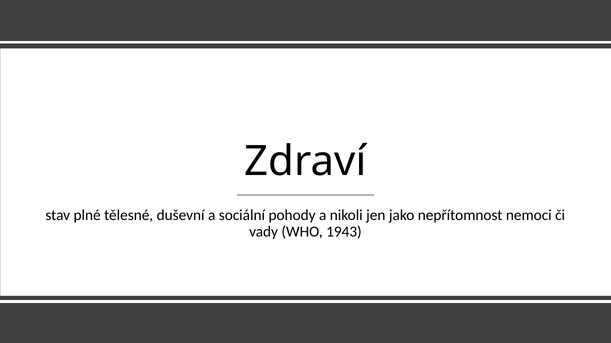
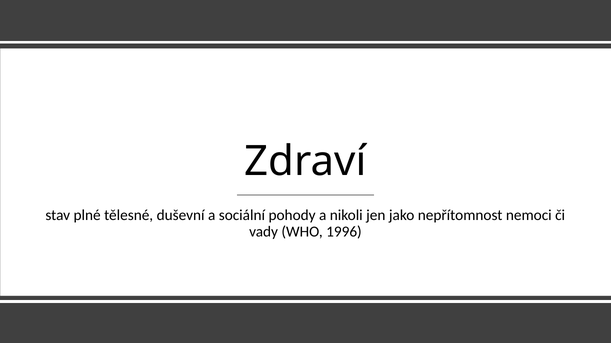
1943: 1943 -> 1996
